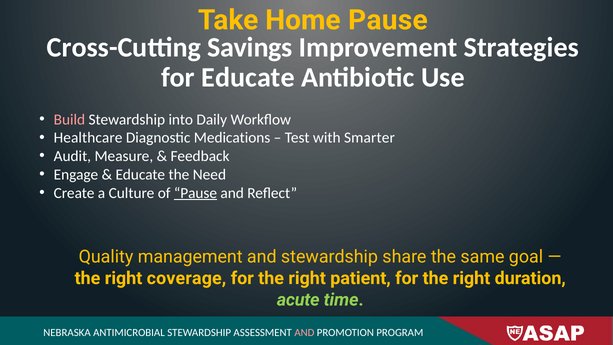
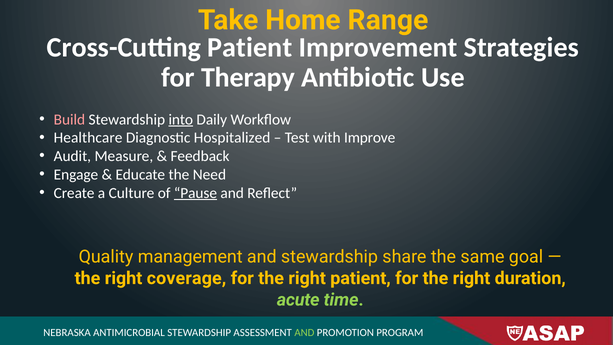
Home Pause: Pause -> Range
Cross-Cutting Savings: Savings -> Patient
for Educate: Educate -> Therapy
into underline: none -> present
Medications: Medications -> Hospitalized
Smarter: Smarter -> Improve
AND at (304, 333) colour: pink -> light green
